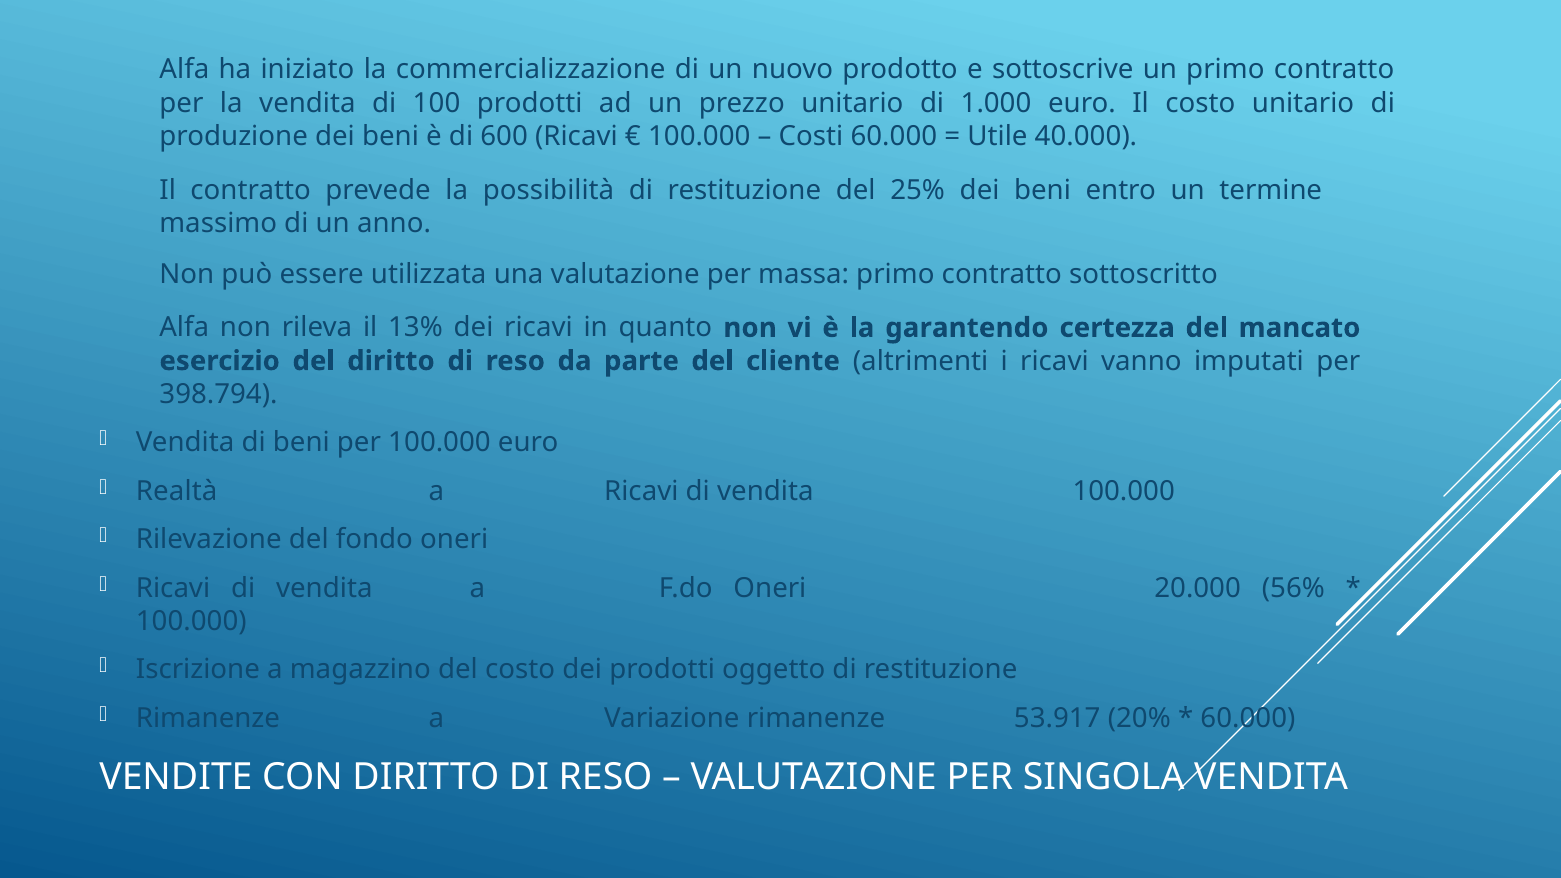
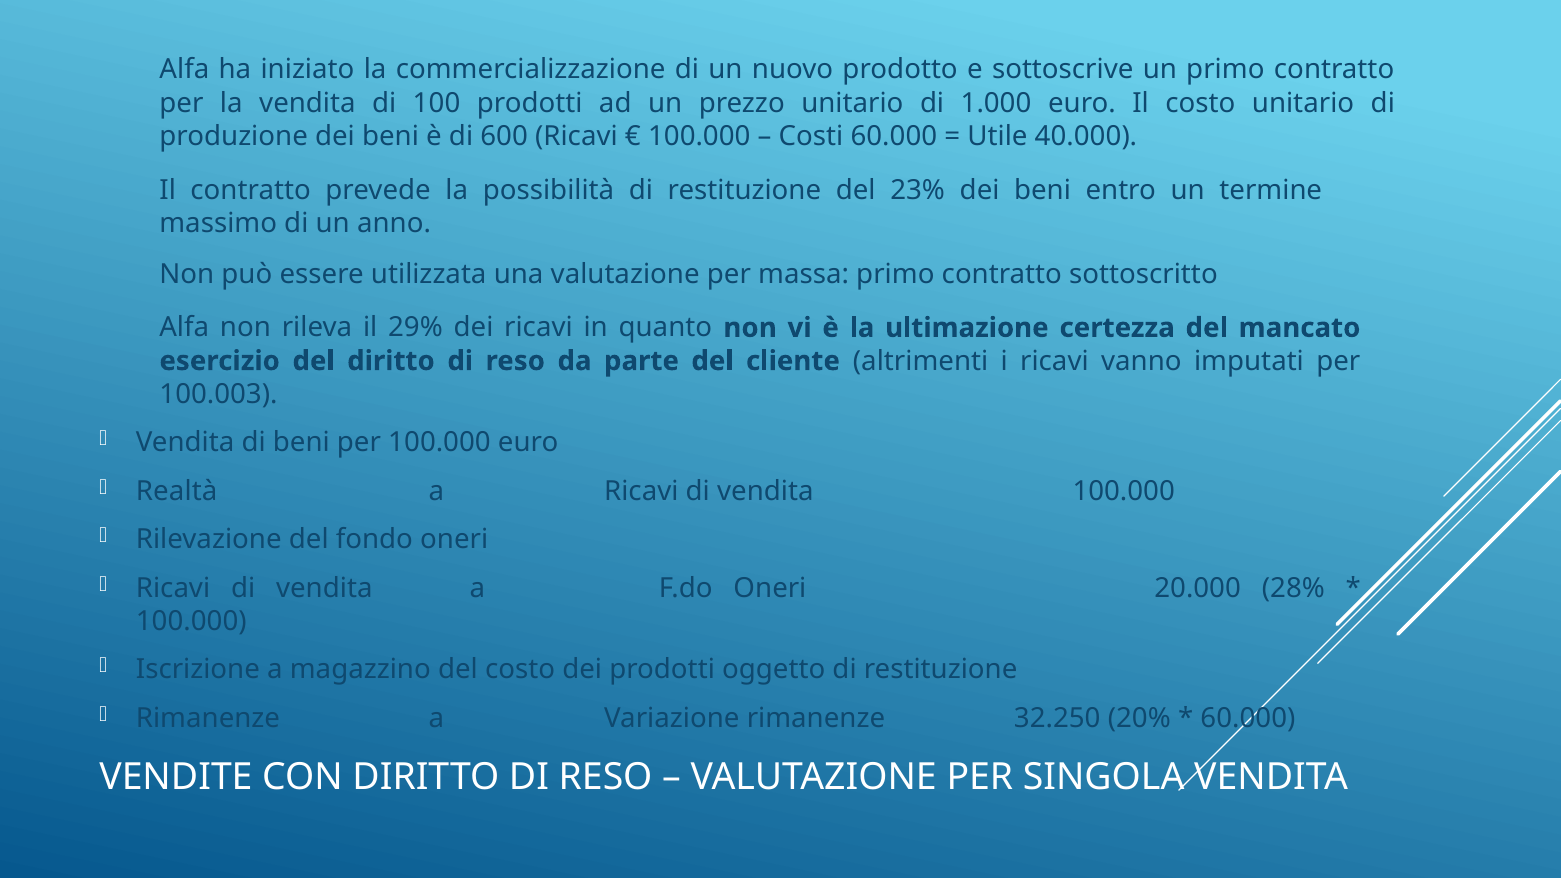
25%: 25% -> 23%
13%: 13% -> 29%
garantendo: garantendo -> ultimazione
398.794: 398.794 -> 100.003
56%: 56% -> 28%
53.917: 53.917 -> 32.250
